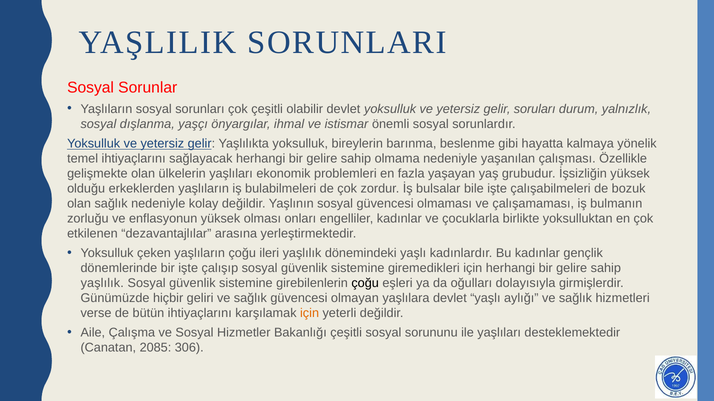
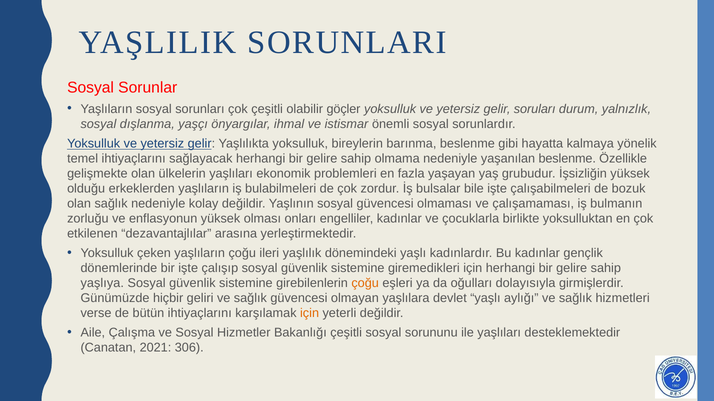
olabilir devlet: devlet -> göçler
yaşanılan çalışması: çalışması -> beslenme
yaşlılık at (102, 284): yaşlılık -> yaşlıya
çoğu at (365, 284) colour: black -> orange
2085: 2085 -> 2021
